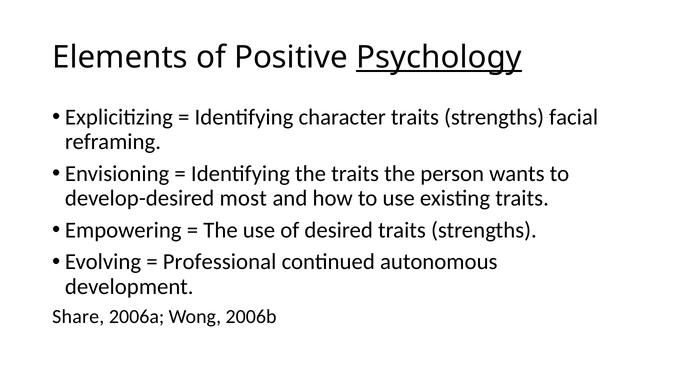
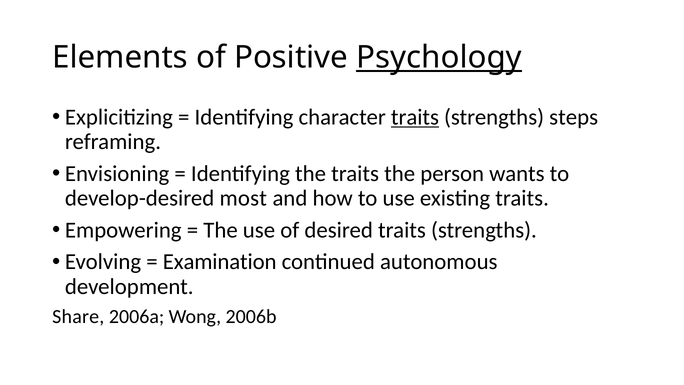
traits at (415, 117) underline: none -> present
facial: facial -> steps
Professional: Professional -> Examination
